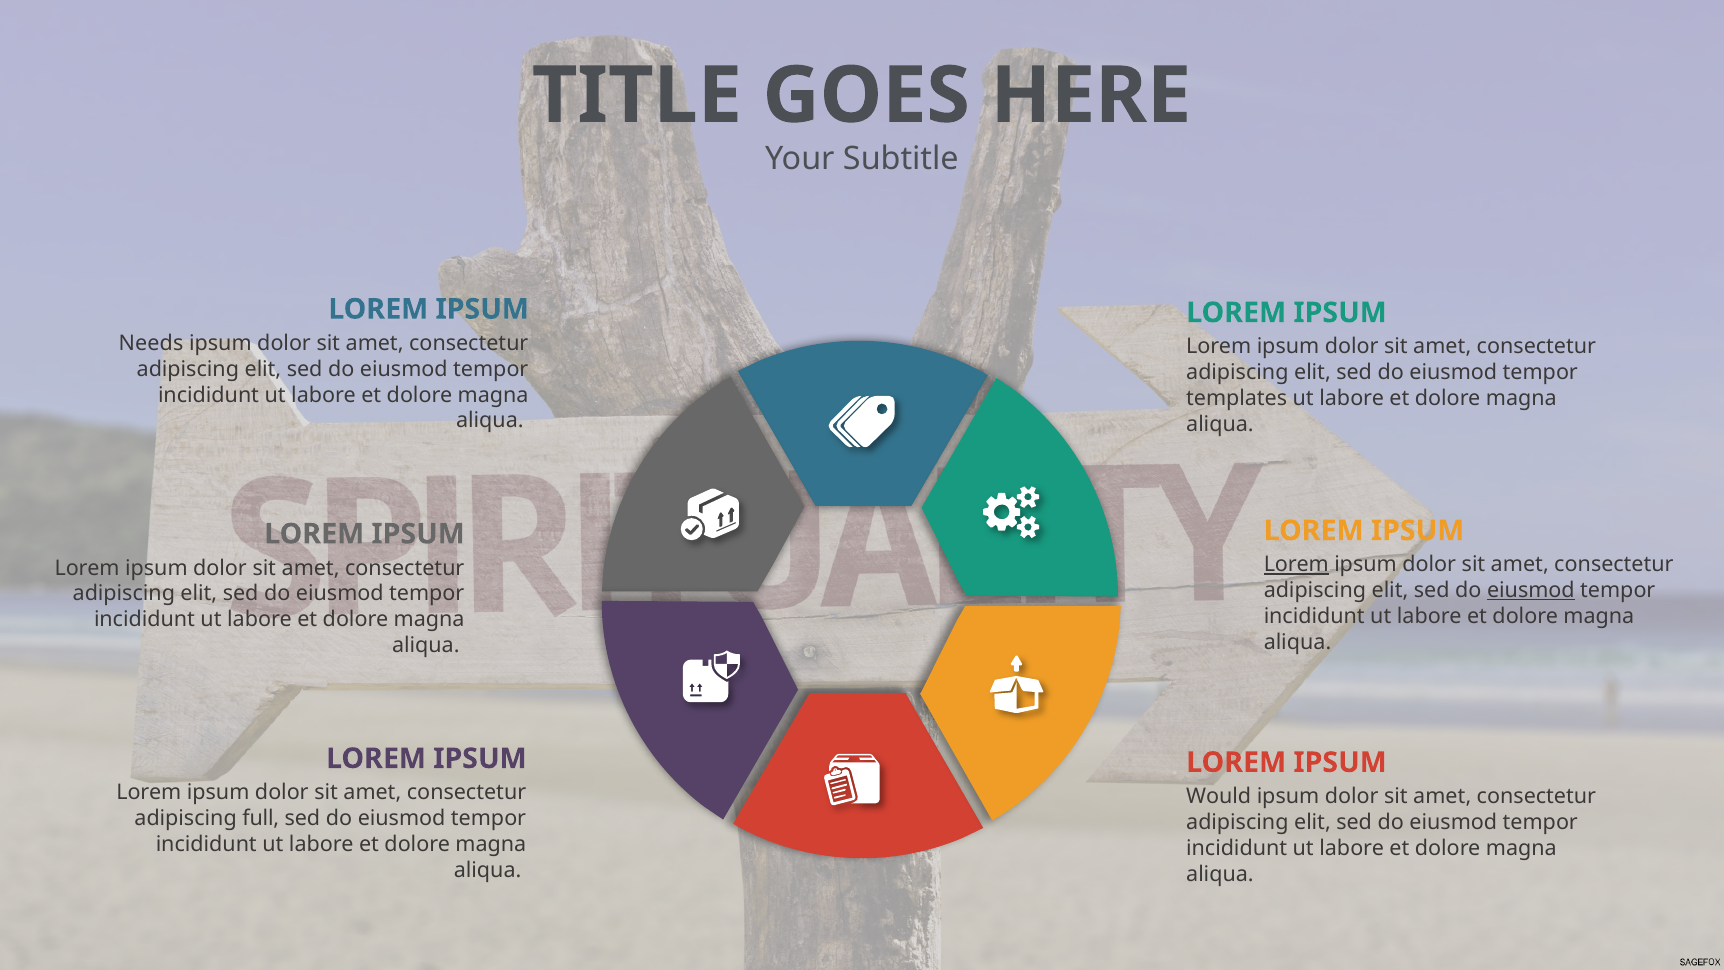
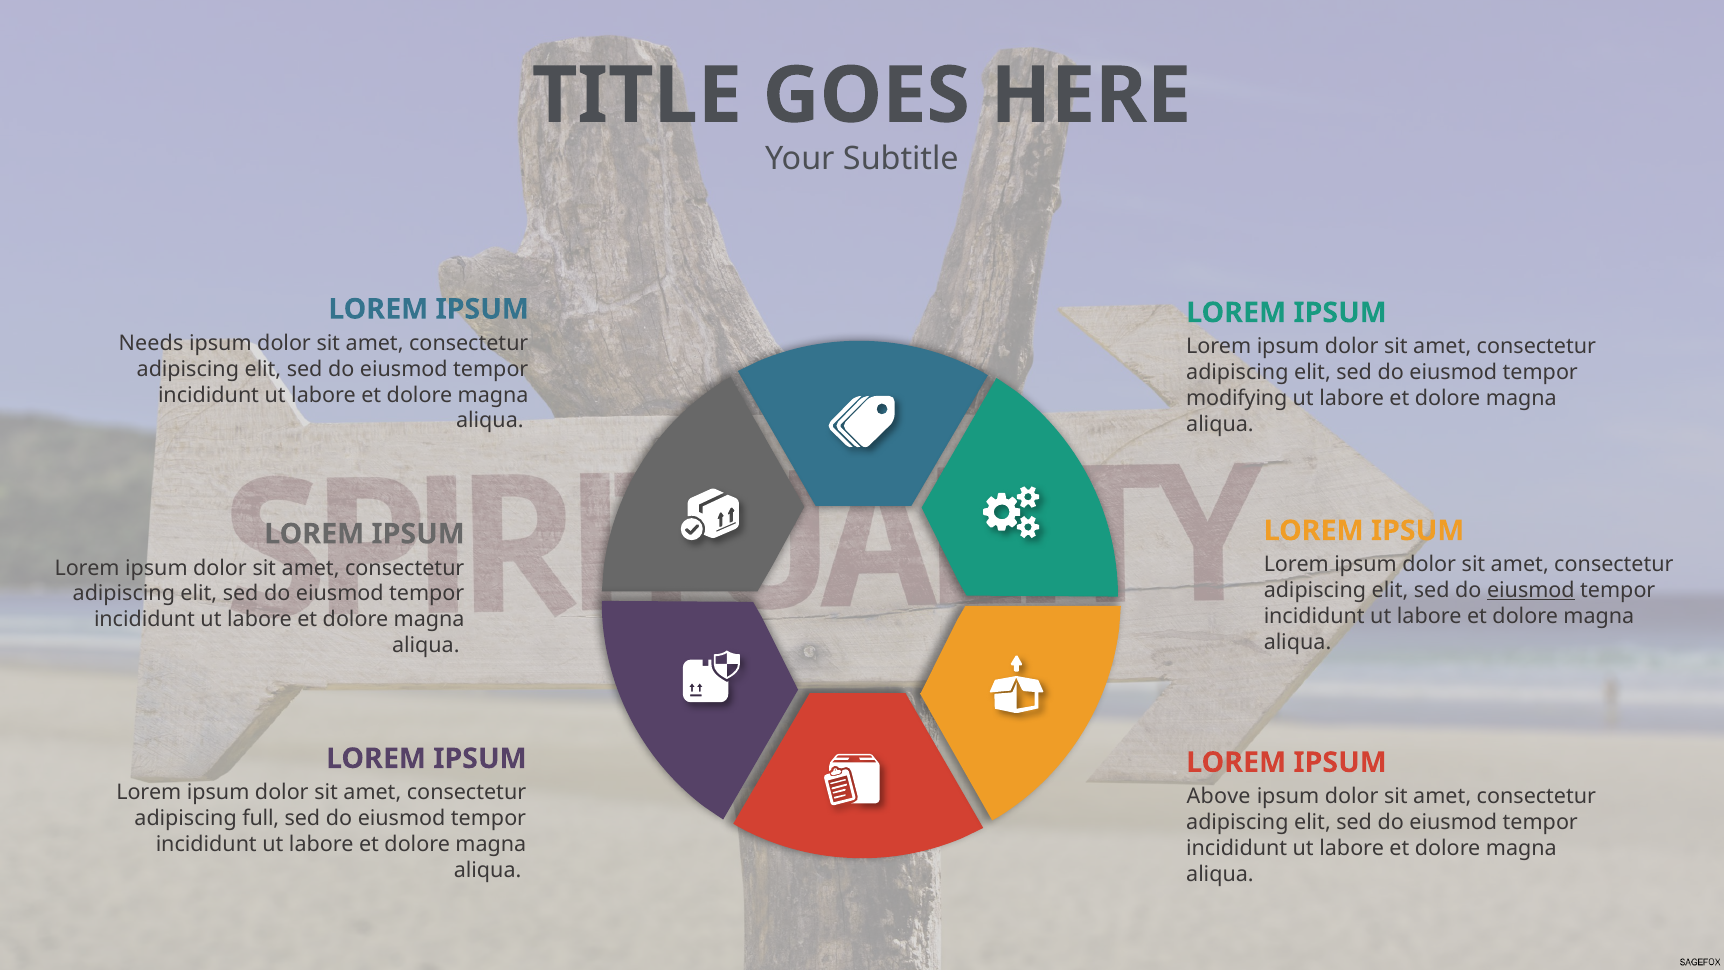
templates: templates -> modifying
Lorem at (1296, 565) underline: present -> none
Would: Would -> Above
